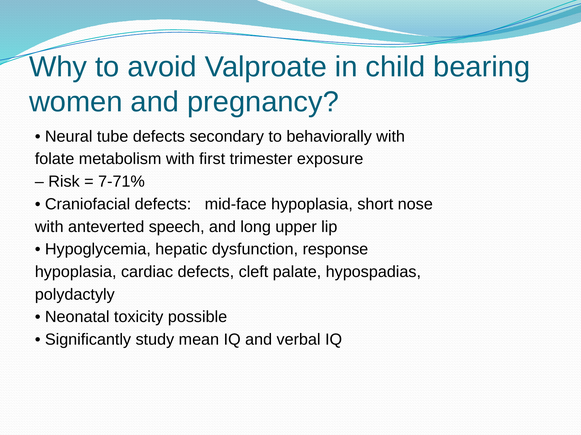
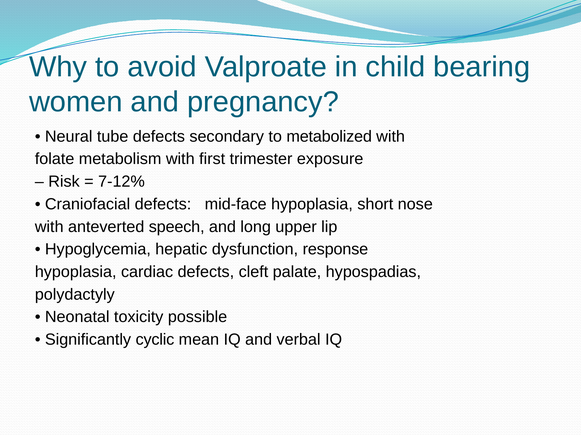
behaviorally: behaviorally -> metabolized
7-71%: 7-71% -> 7-12%
study: study -> cyclic
